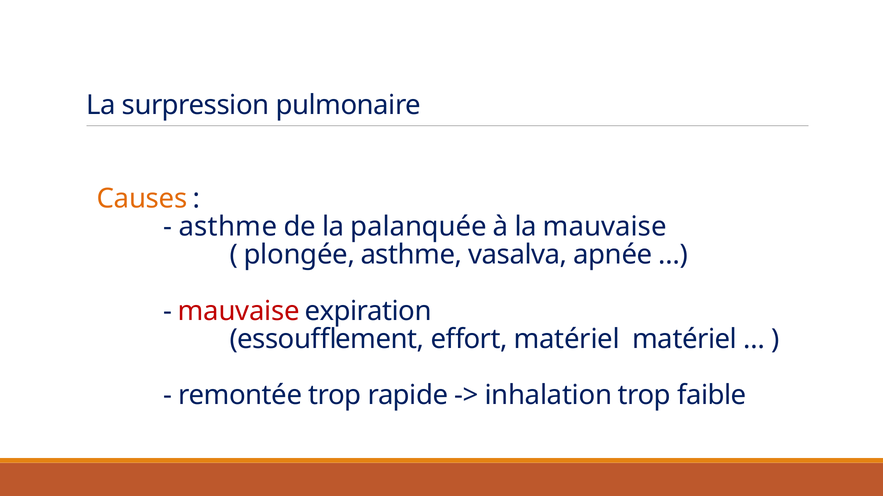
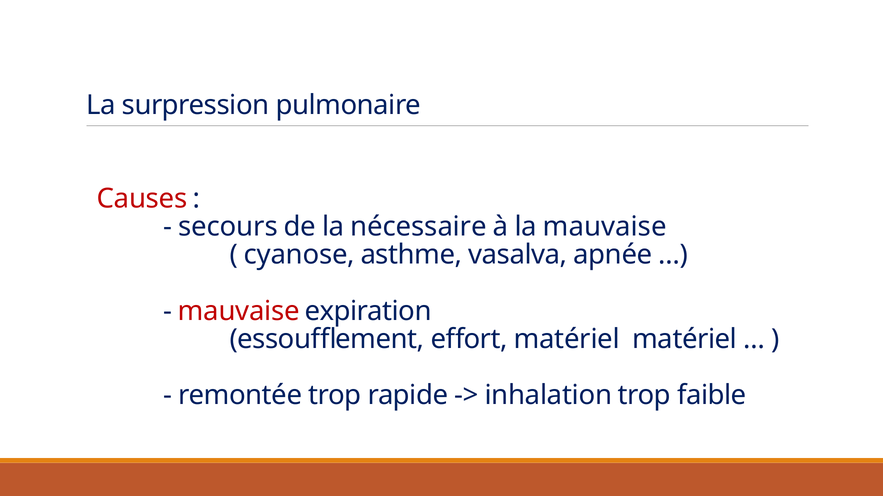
Causes colour: orange -> red
asthme at (228, 227): asthme -> secours
palanquée: palanquée -> nécessaire
plongée: plongée -> cyanose
